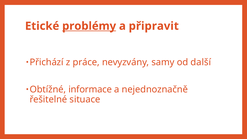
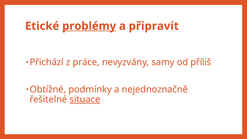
další: další -> příliš
informace: informace -> podmínky
situace underline: none -> present
